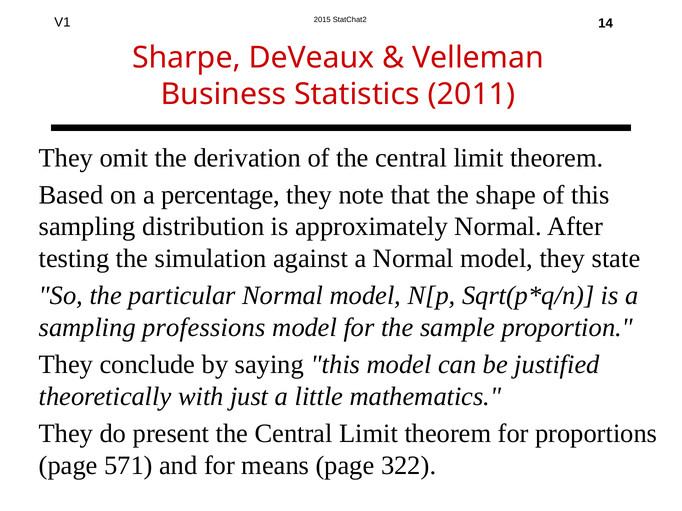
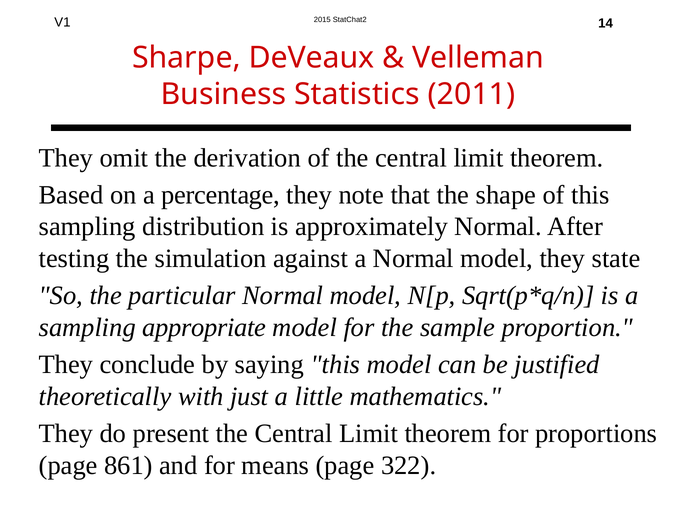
professions: professions -> appropriate
571: 571 -> 861
